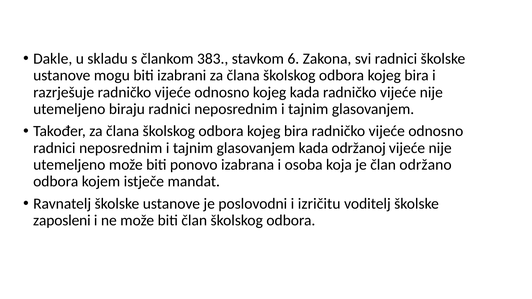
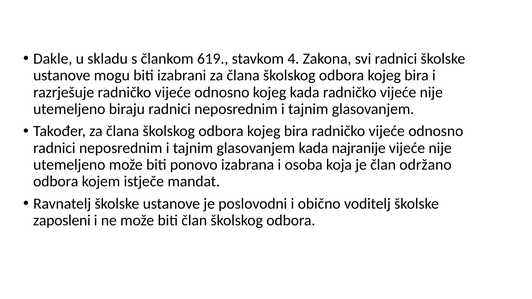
383: 383 -> 619
6: 6 -> 4
održanoj: održanoj -> najranije
izričitu: izričitu -> obično
